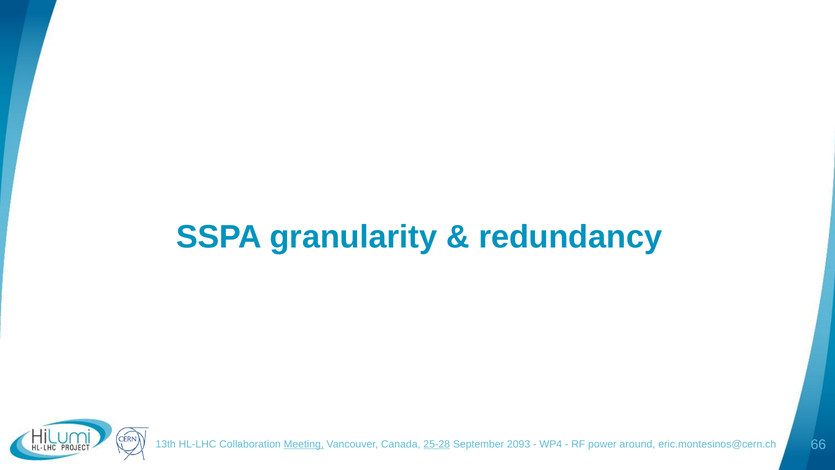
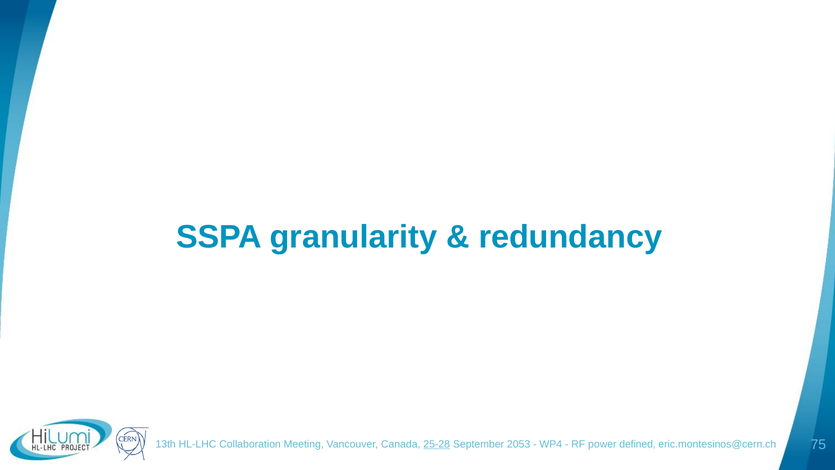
Meeting underline: present -> none
2093: 2093 -> 2053
around: around -> defined
66: 66 -> 75
